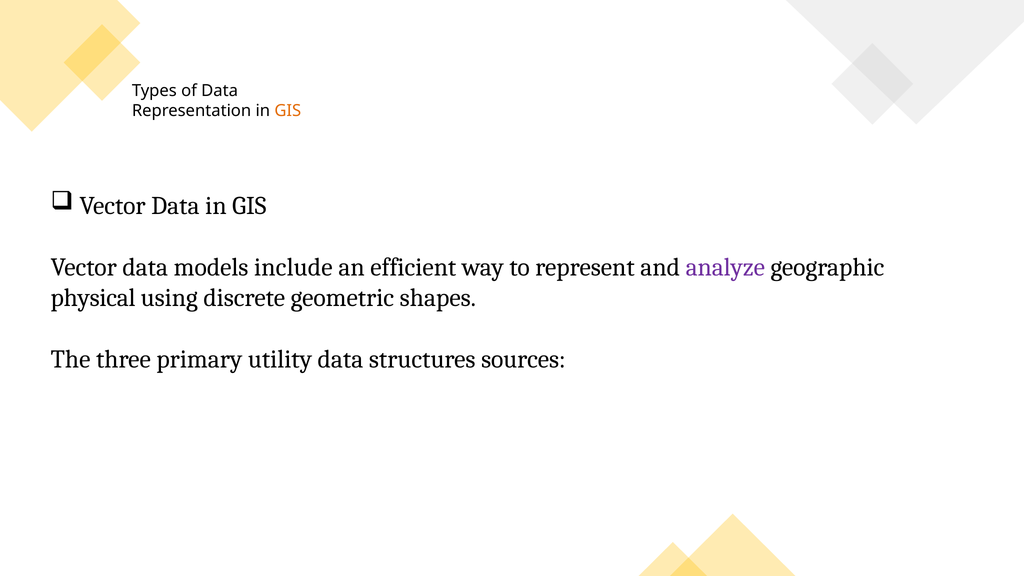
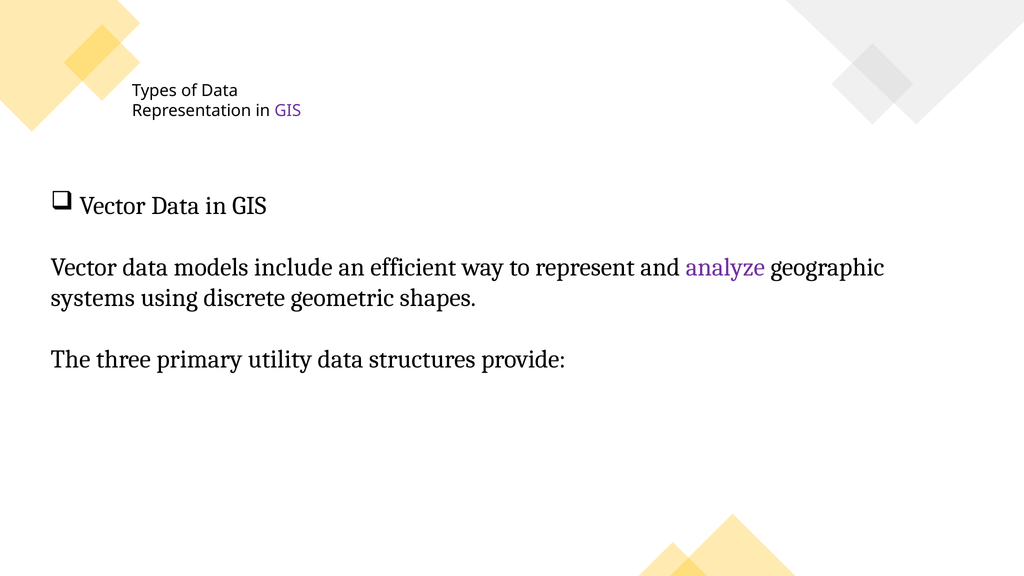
GIS at (288, 111) colour: orange -> purple
physical: physical -> systems
sources: sources -> provide
